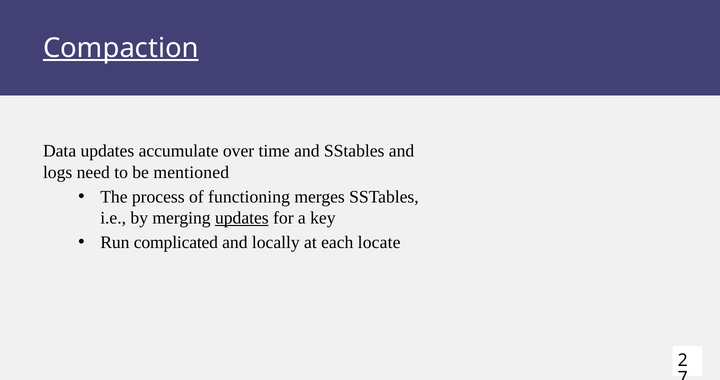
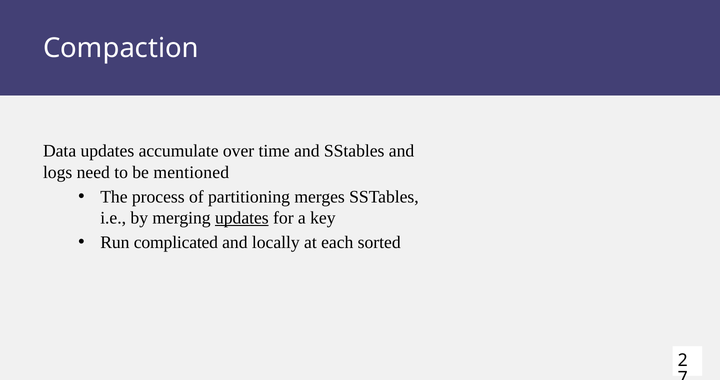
Compaction underline: present -> none
functioning: functioning -> partitioning
locate: locate -> sorted
